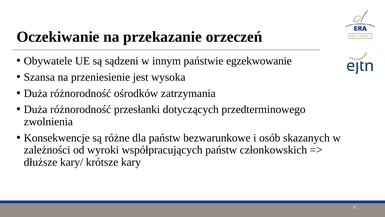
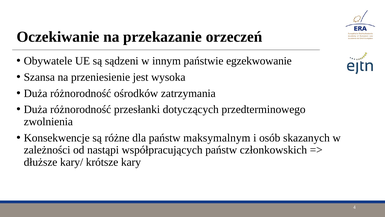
bezwarunkowe: bezwarunkowe -> maksymalnym
wyroki: wyroki -> nastąpi
